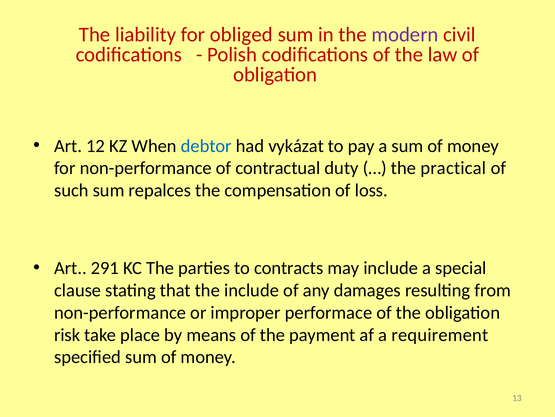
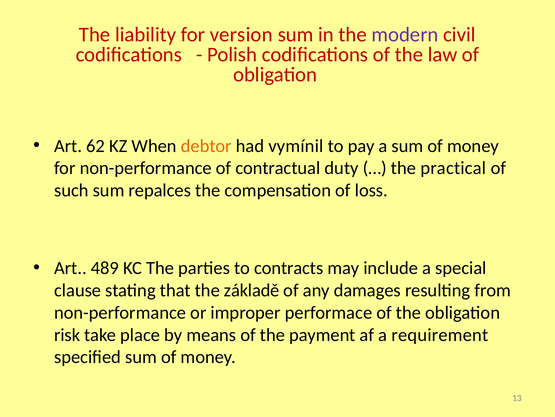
obliged: obliged -> version
12: 12 -> 62
debtor colour: blue -> orange
vykázat: vykázat -> vymínil
291: 291 -> 489
the include: include -> základě
